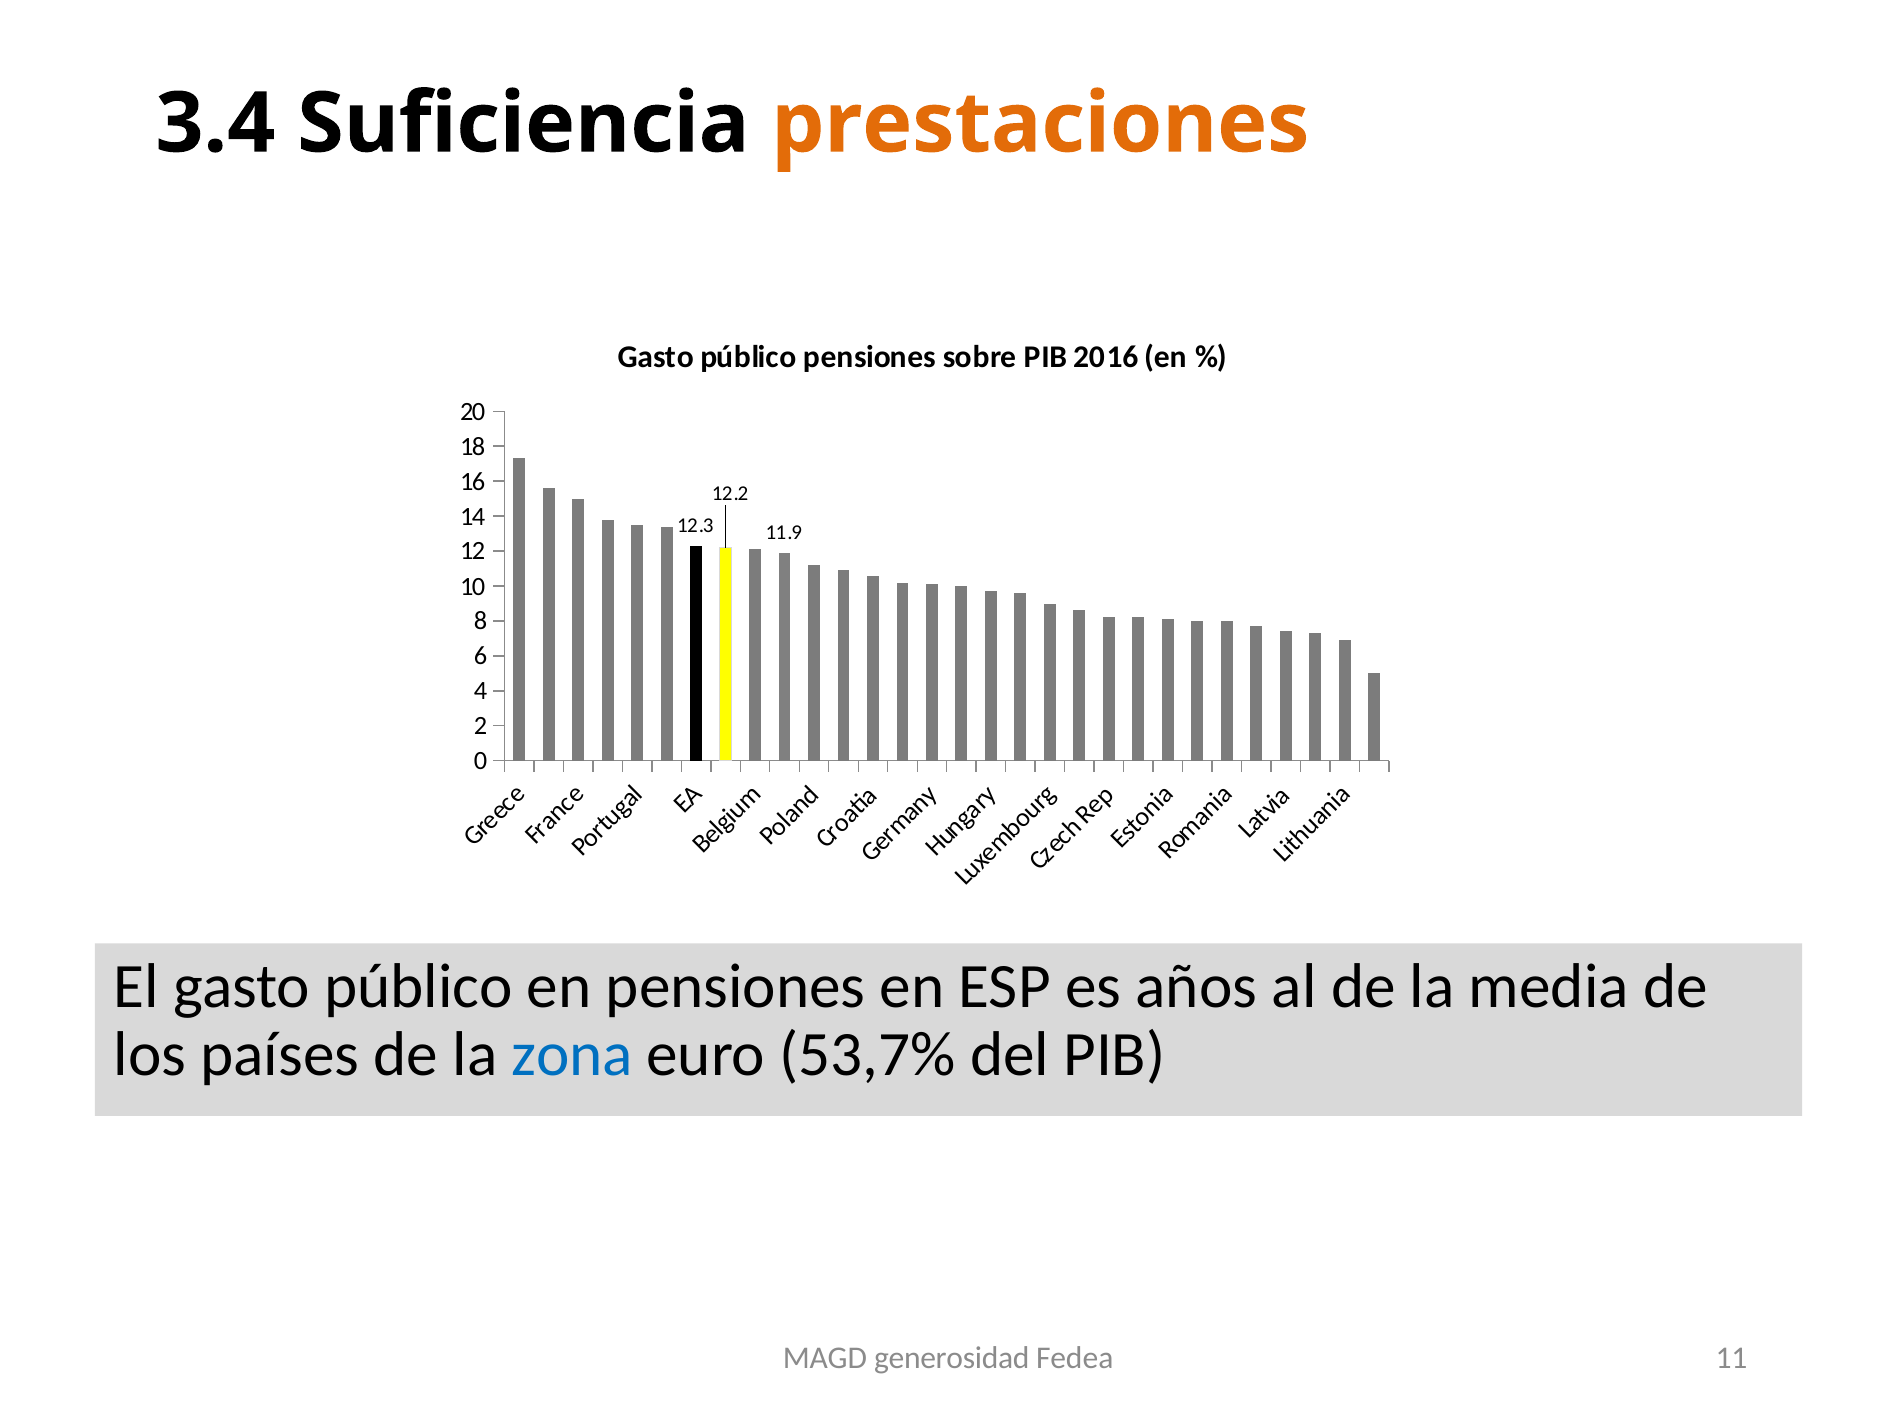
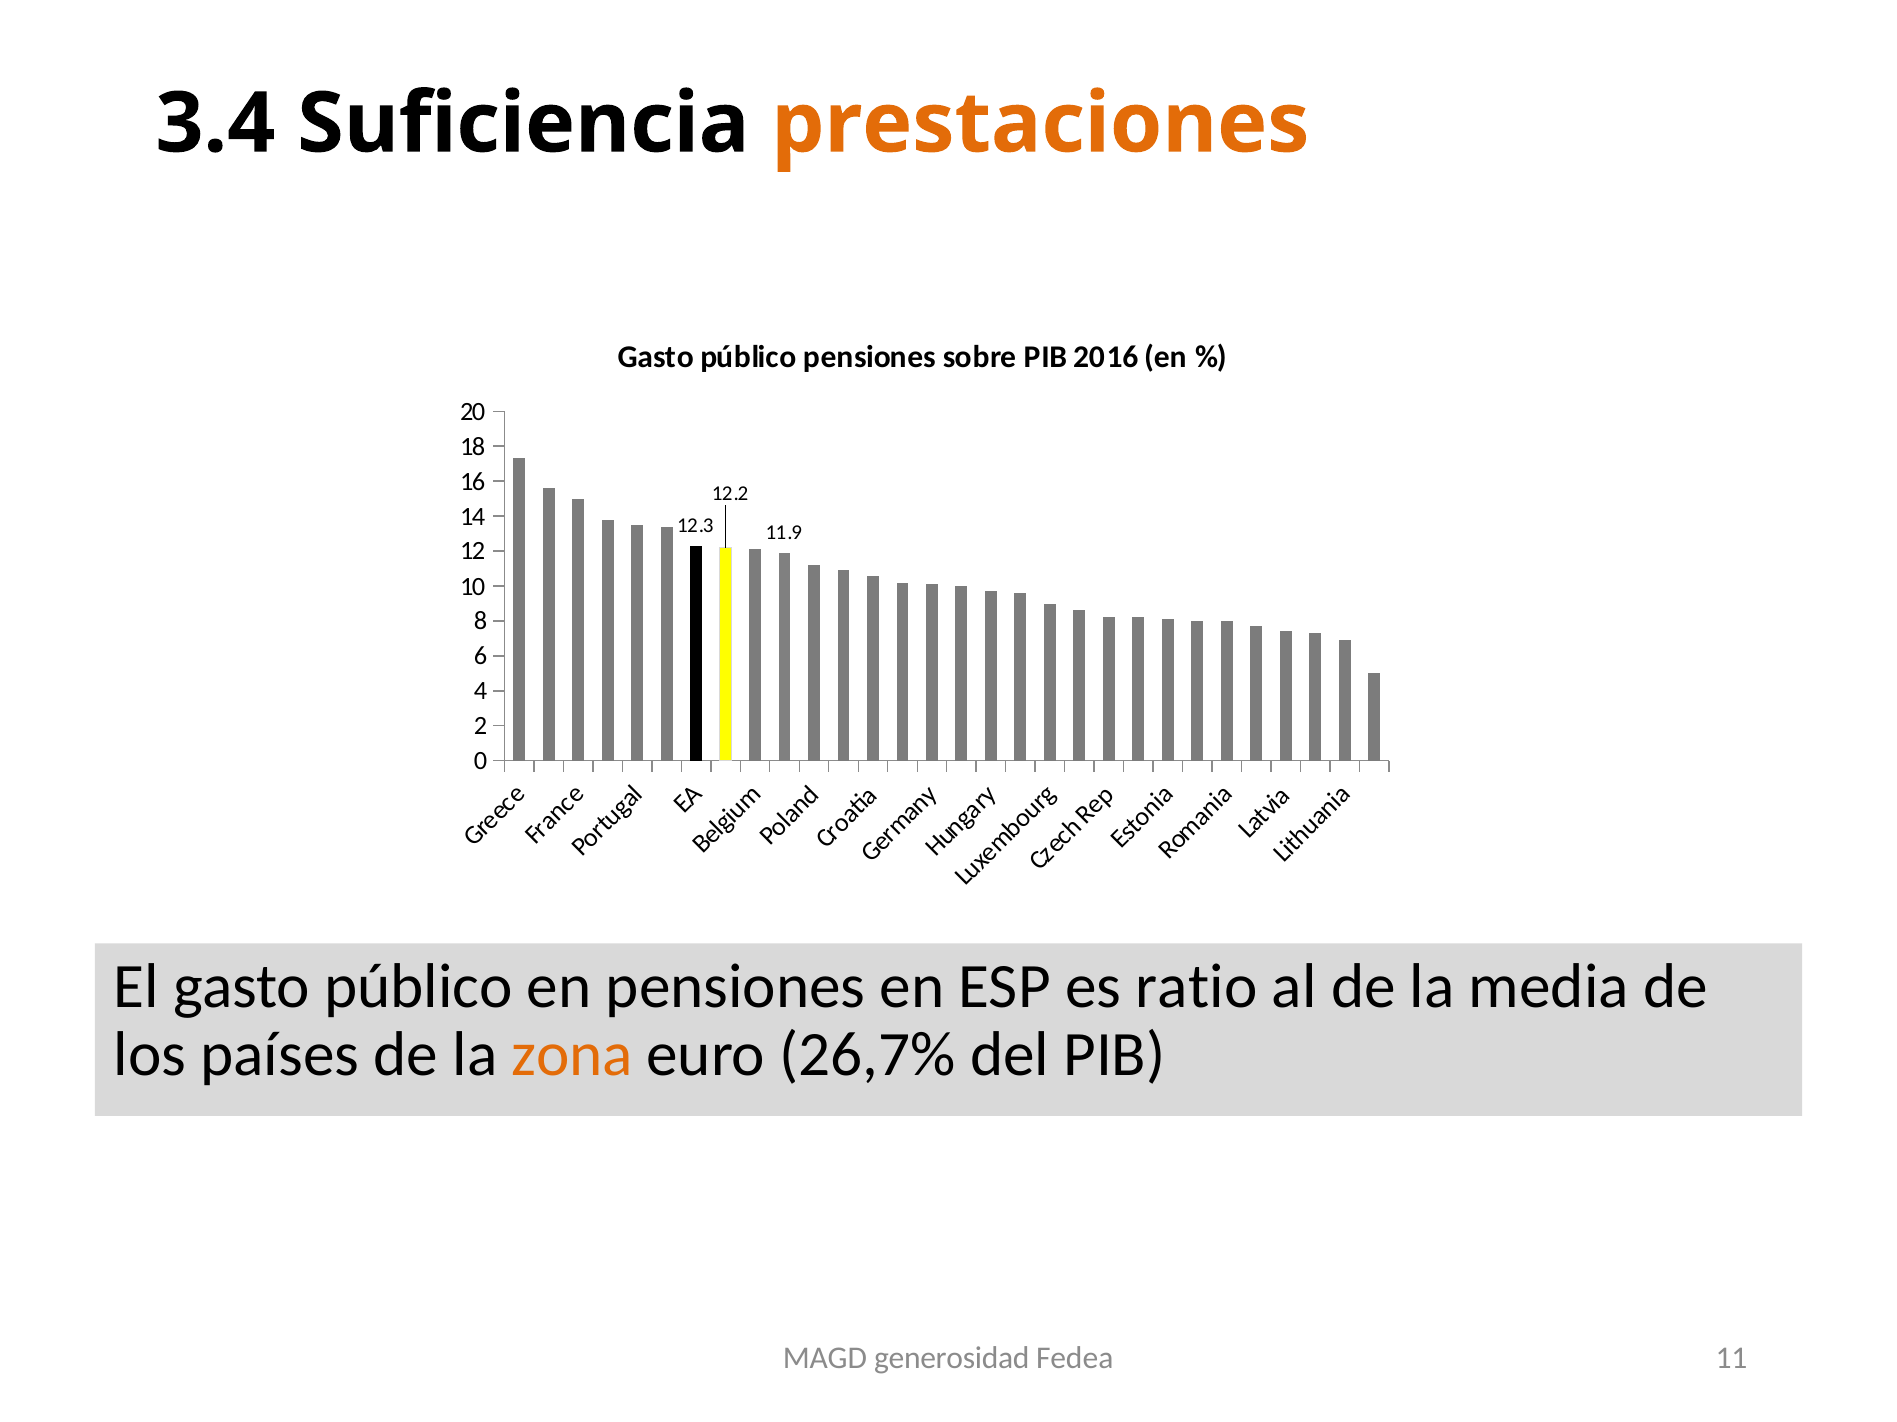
años: años -> ratio
zona colour: blue -> orange
53,7%: 53,7% -> 26,7%
